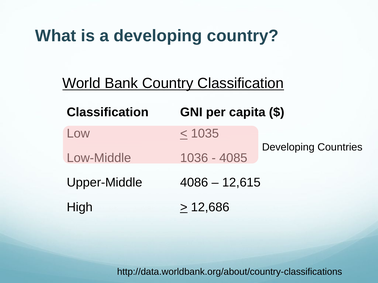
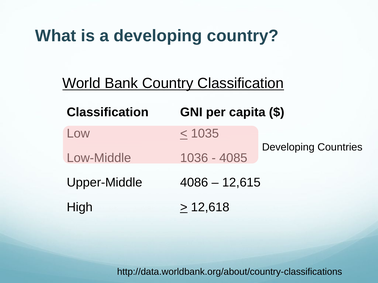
12,686: 12,686 -> 12,618
